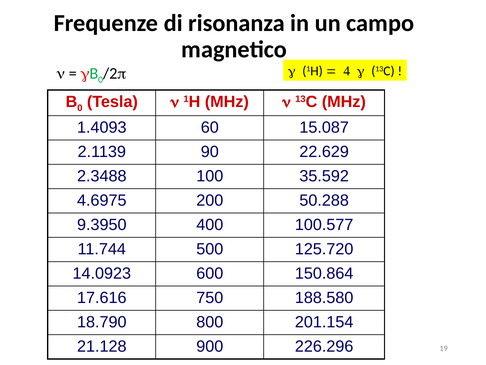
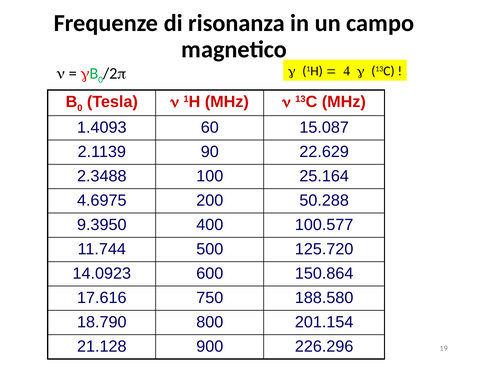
35.592: 35.592 -> 25.164
